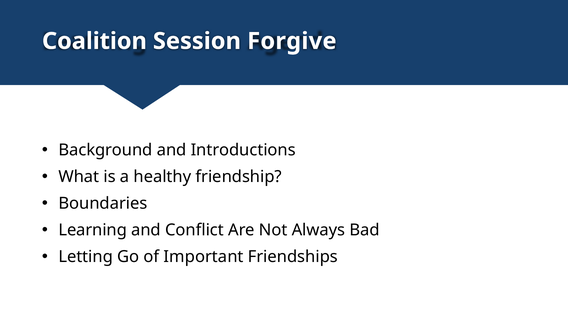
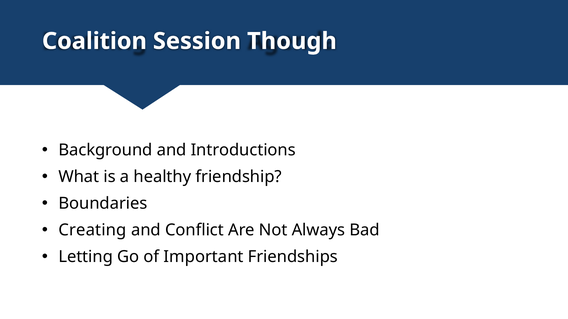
Forgive: Forgive -> Though
Learning: Learning -> Creating
